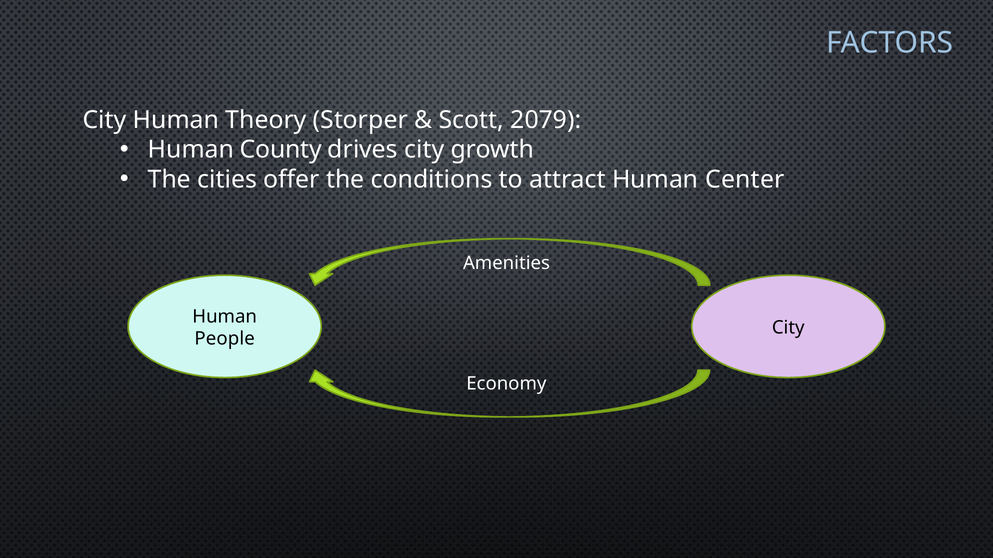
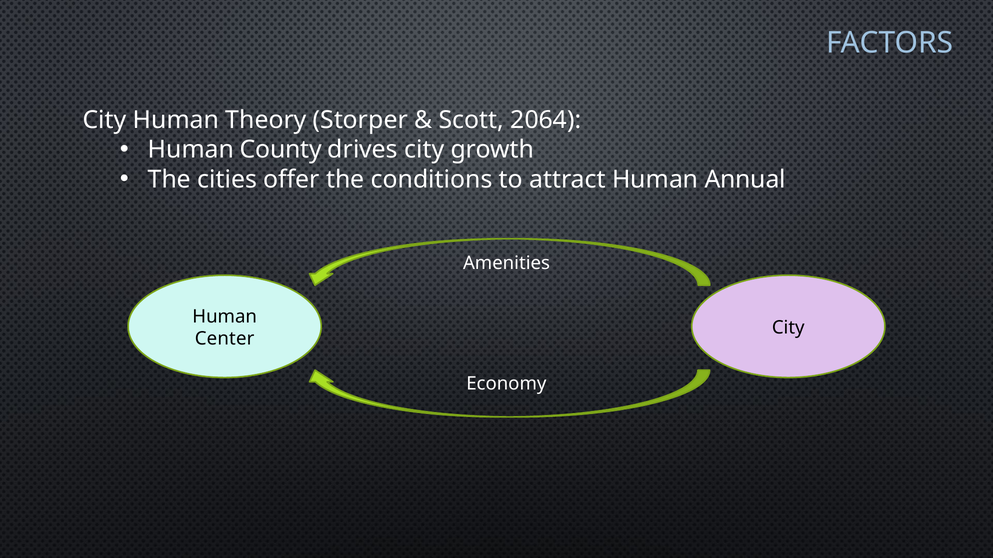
2079: 2079 -> 2064
Center: Center -> Annual
People: People -> Center
